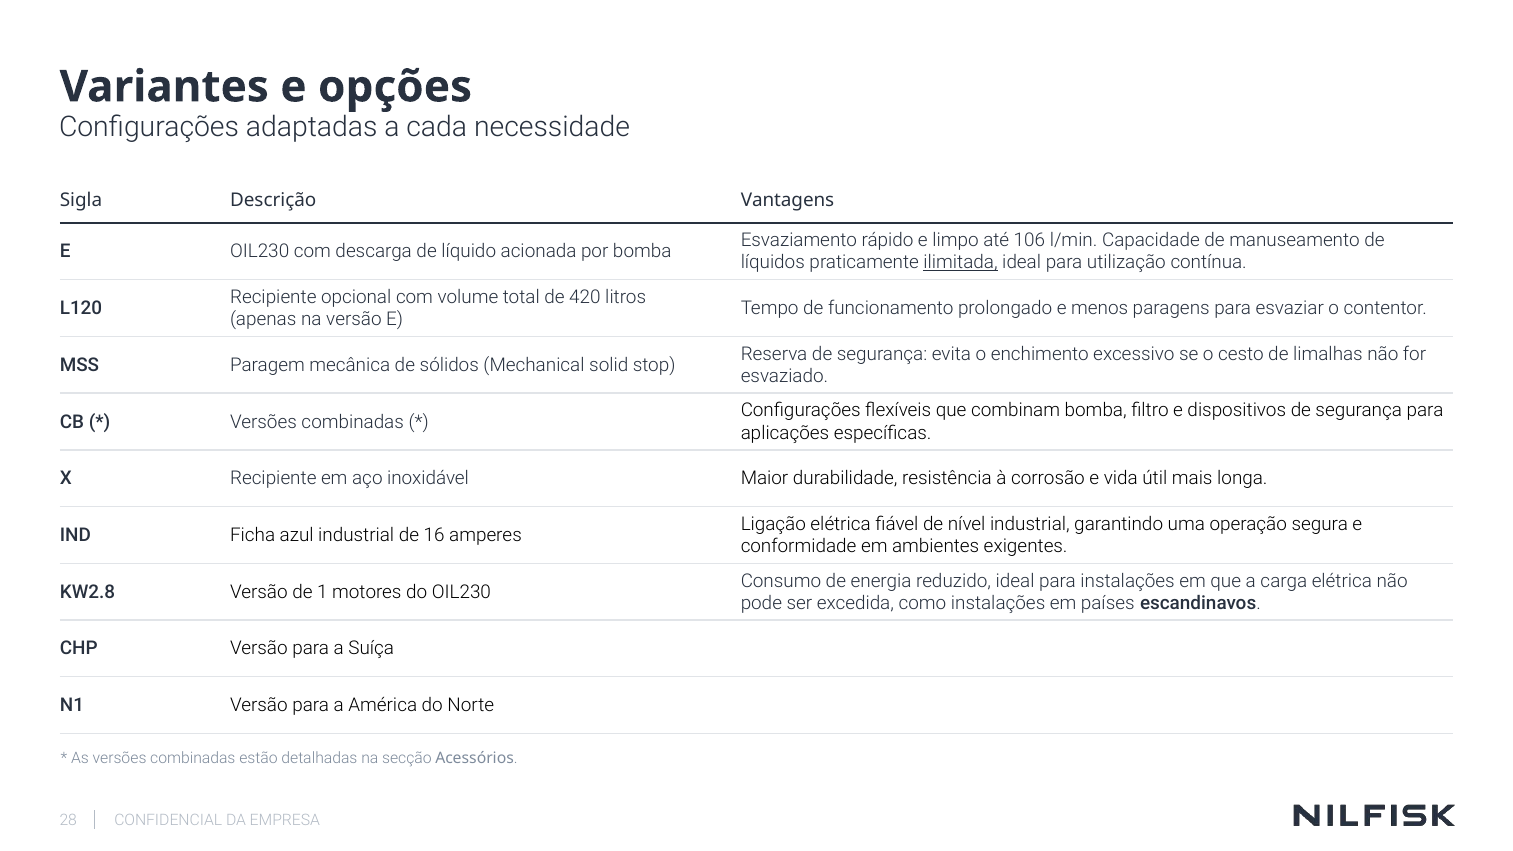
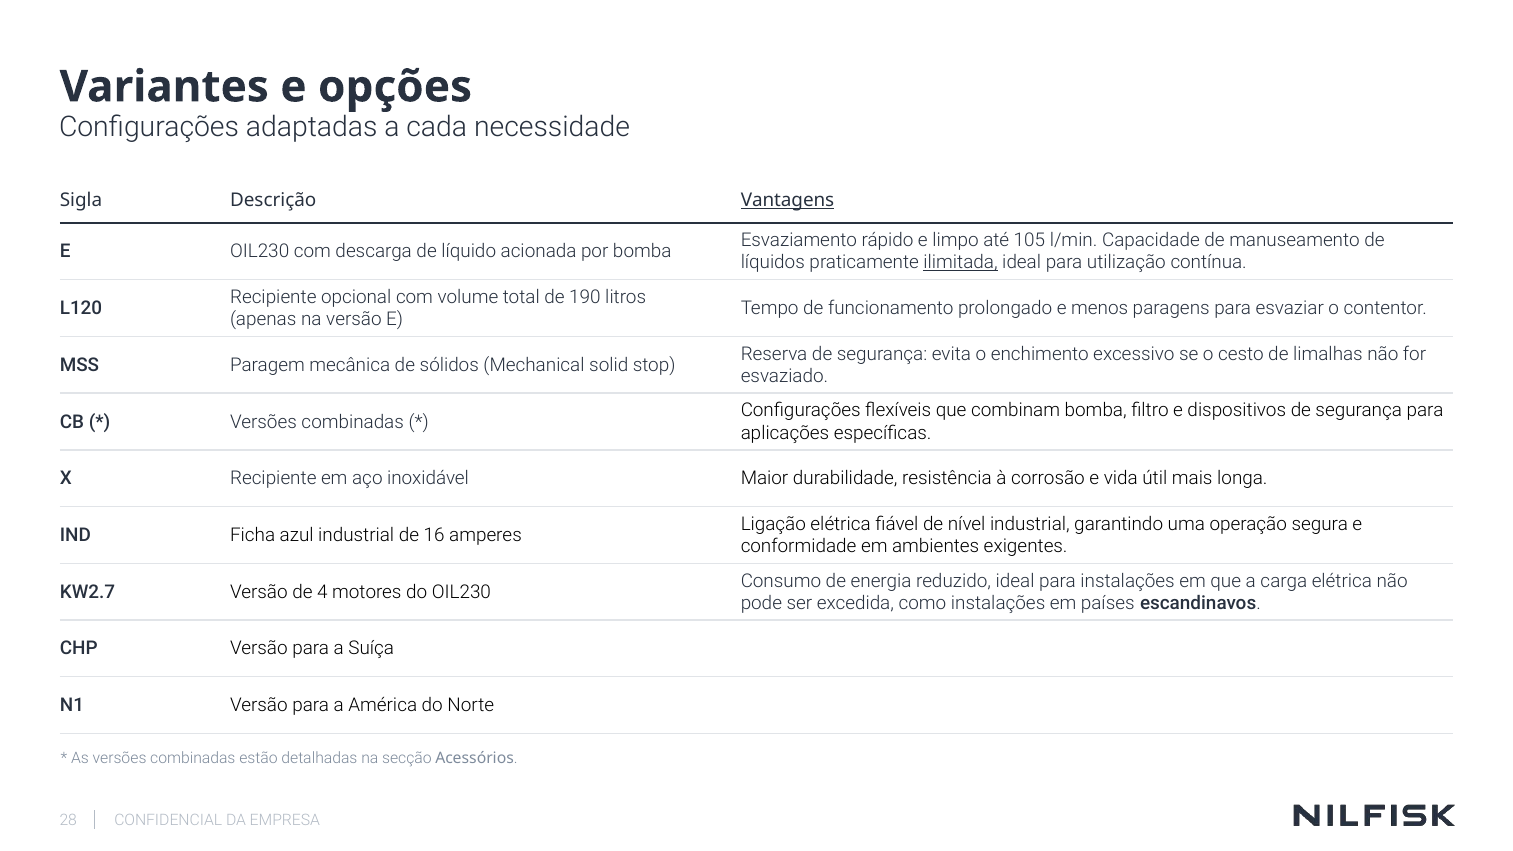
Vantagens underline: none -> present
106: 106 -> 105
420: 420 -> 190
KW2.8: KW2.8 -> KW2.7
1: 1 -> 4
